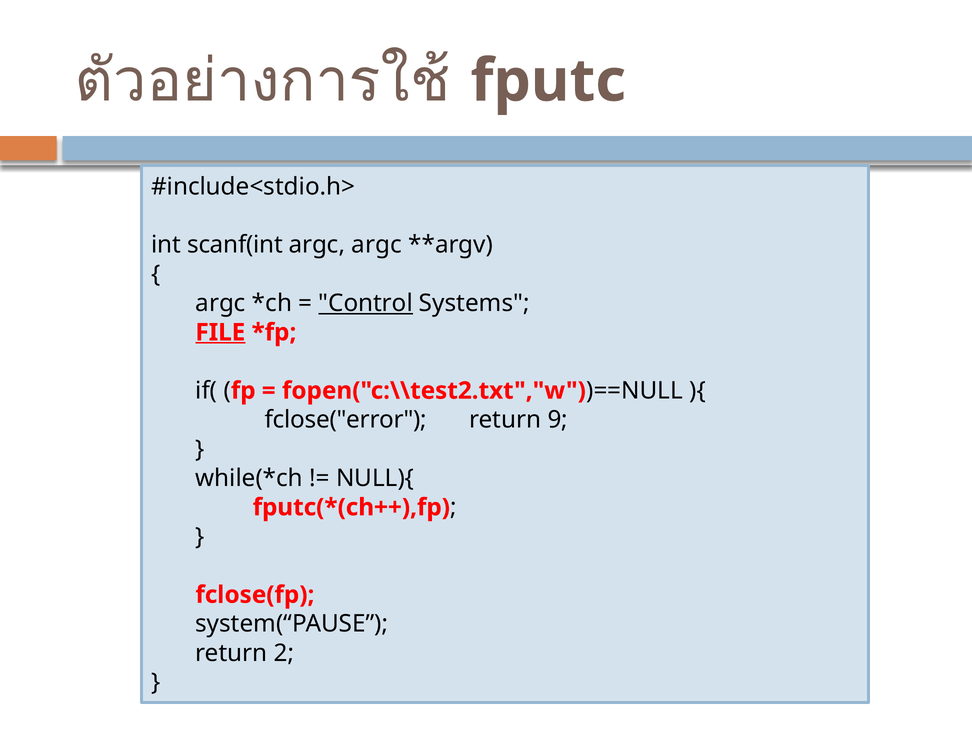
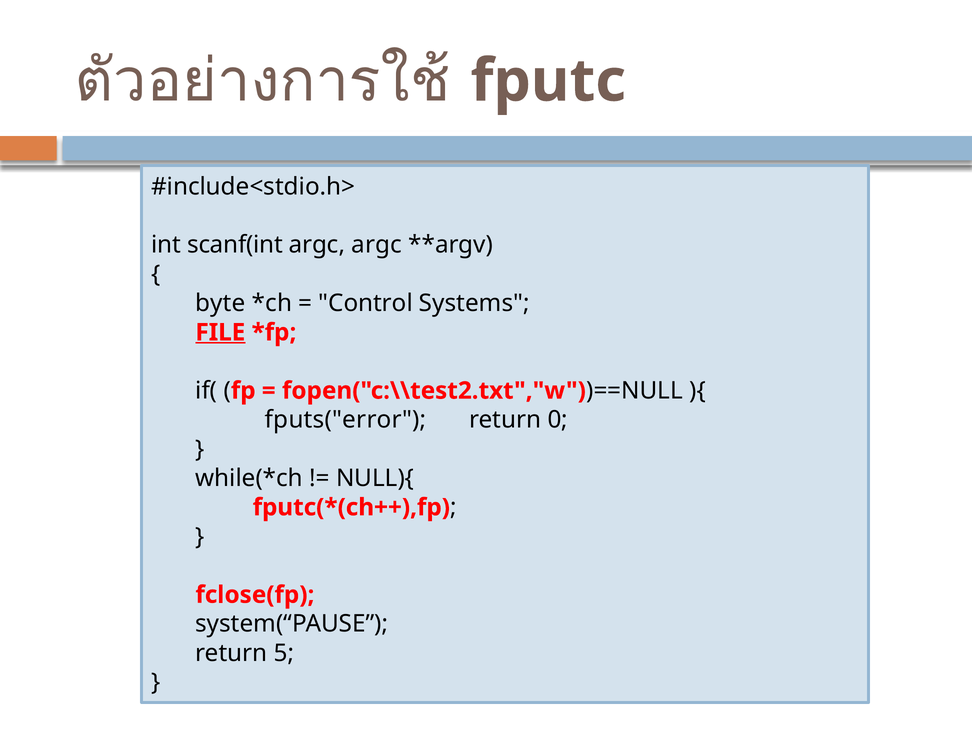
argc at (221, 303): argc -> byte
Control underline: present -> none
fclose("error: fclose("error -> fputs("error
9: 9 -> 0
2: 2 -> 5
